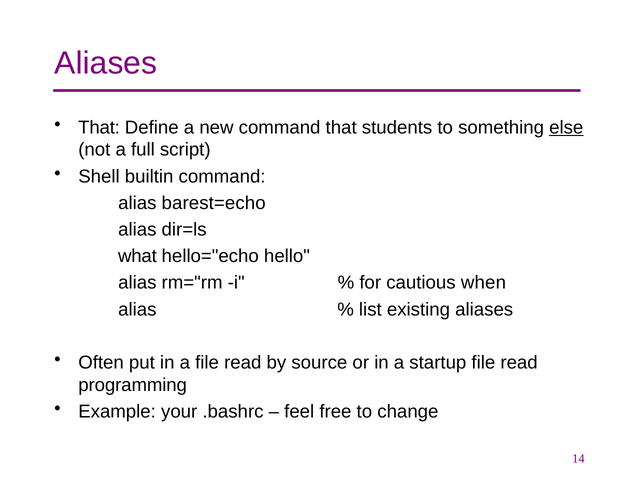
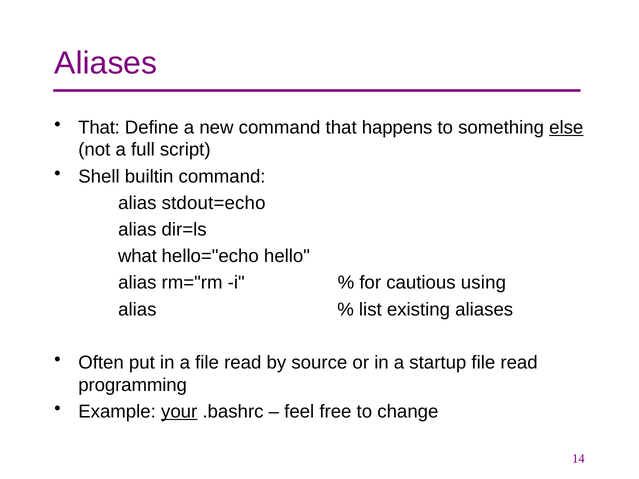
students: students -> happens
barest=echo: barest=echo -> stdout=echo
when: when -> using
your underline: none -> present
